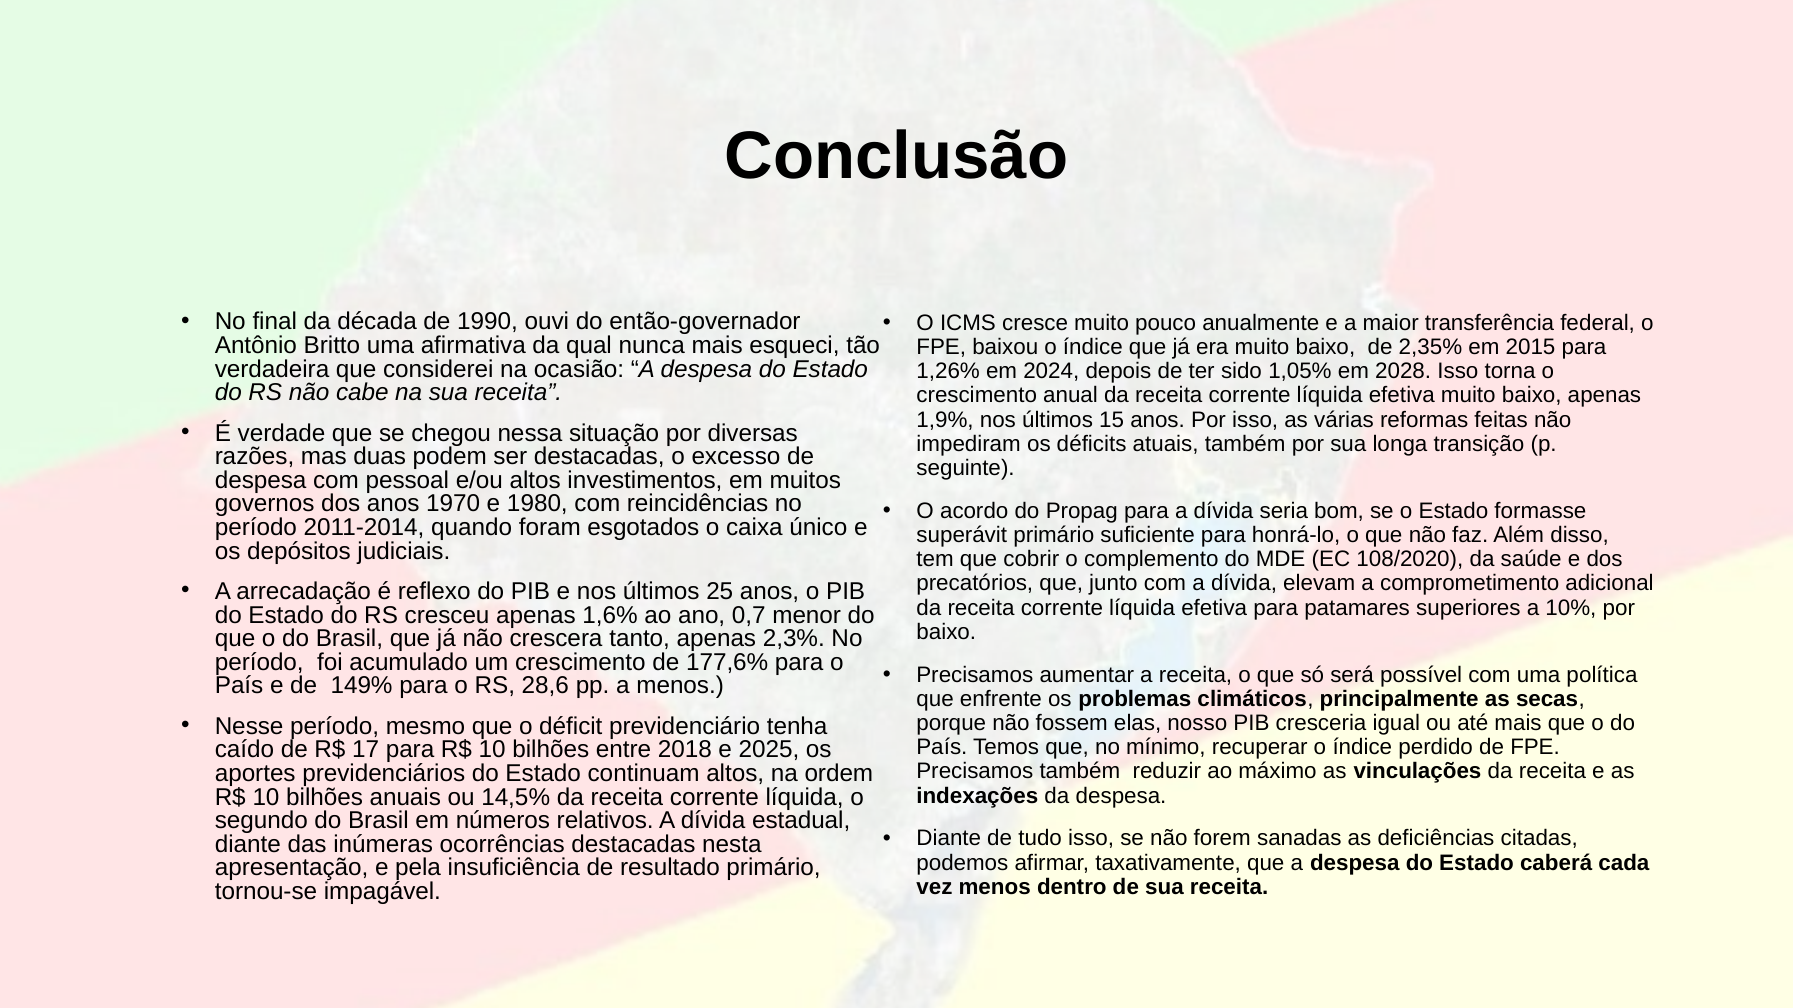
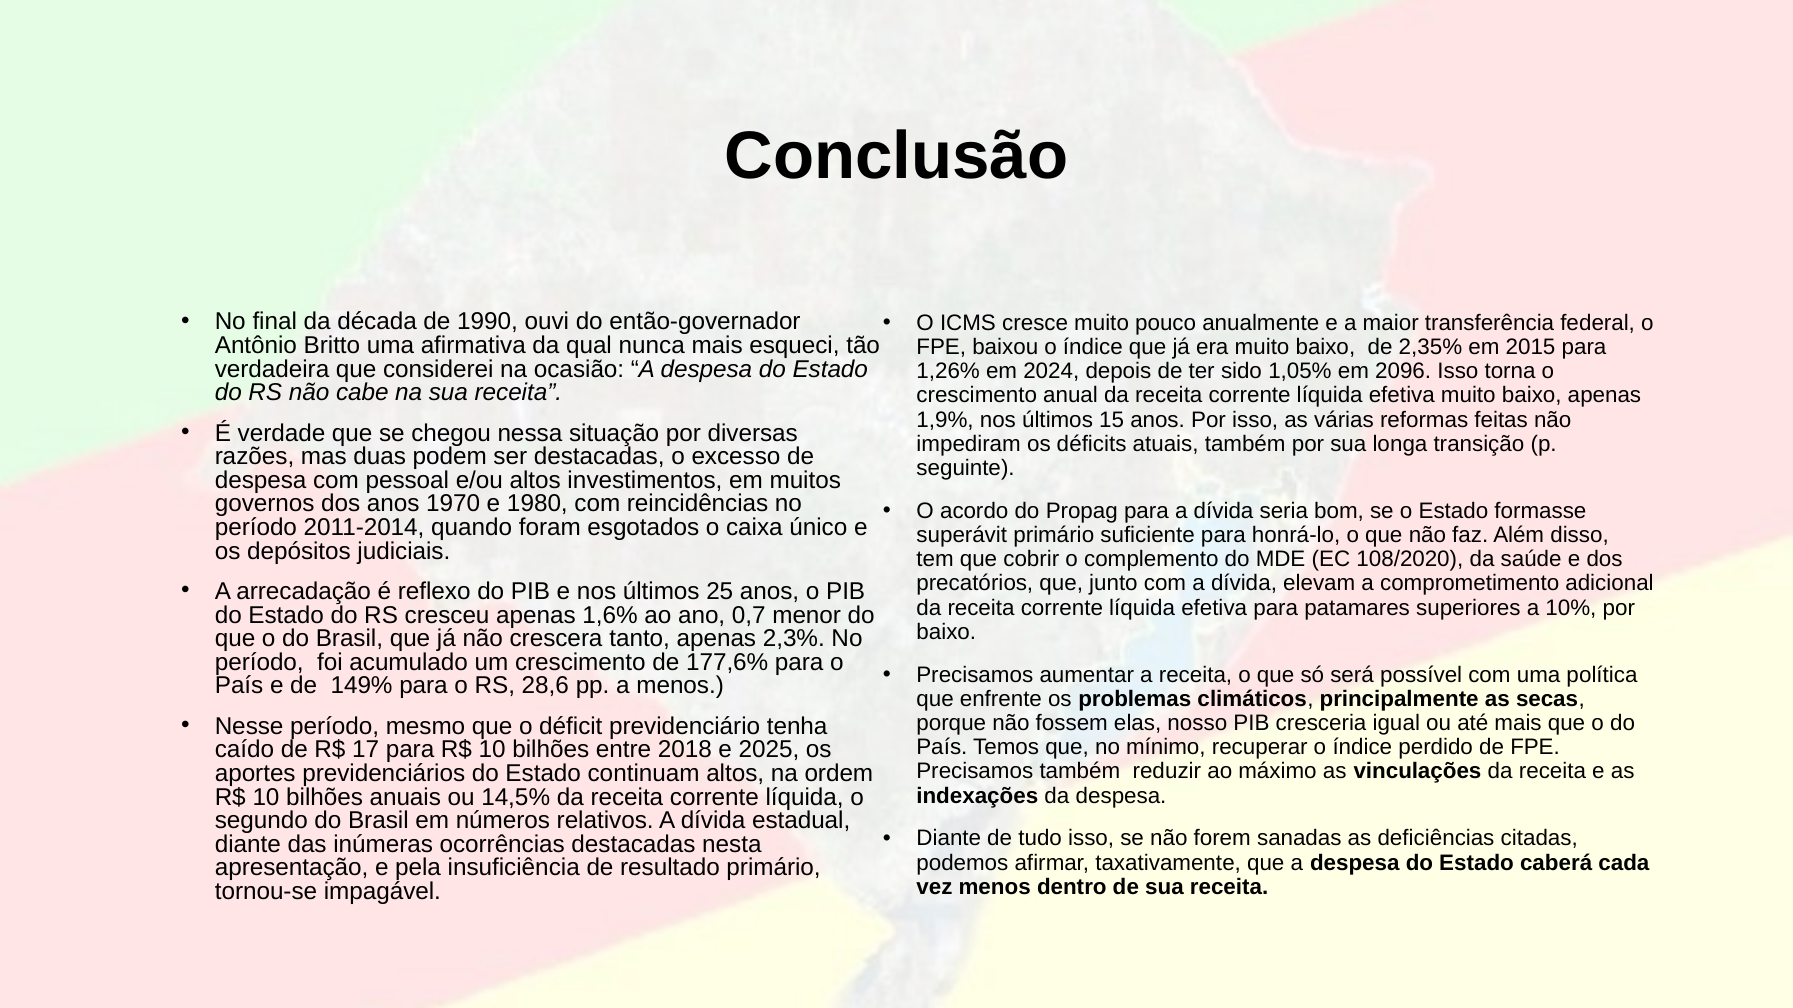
2028: 2028 -> 2096
